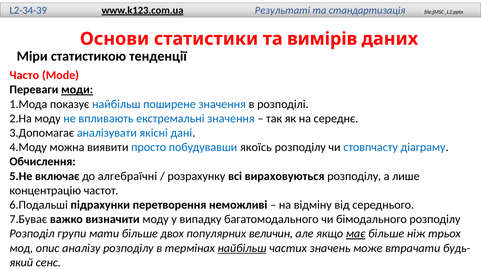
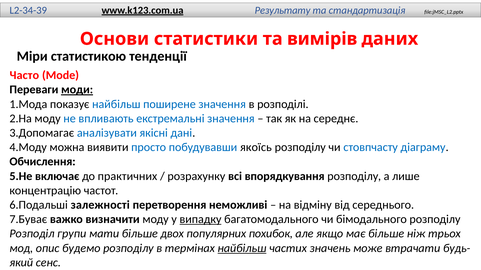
Результаті: Результаті -> Результату
алгебраїчні: алгебраїчні -> практичних
вираховуються: вираховуються -> впорядкування
підрахунки: підрахунки -> залежності
випадку underline: none -> present
величин: величин -> похибок
має underline: present -> none
аналізу: аналізу -> будемо
